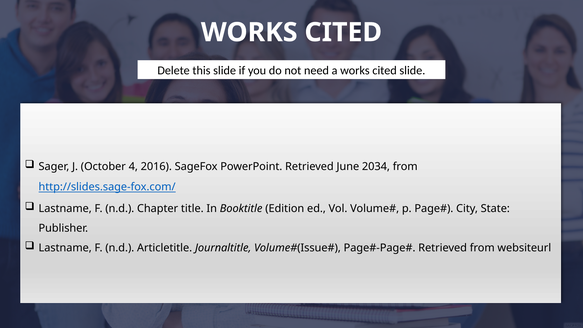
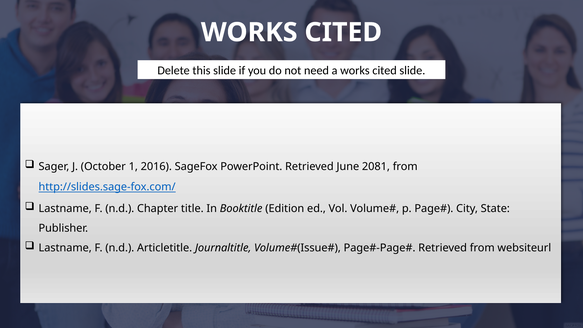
4: 4 -> 1
2034: 2034 -> 2081
